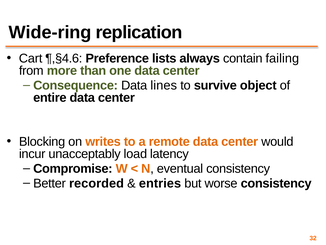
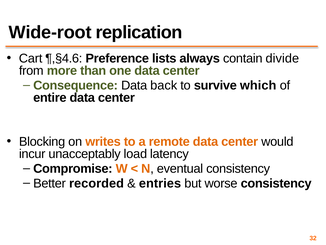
Wide-ring: Wide-ring -> Wide-root
failing: failing -> divide
lines: lines -> back
object: object -> which
